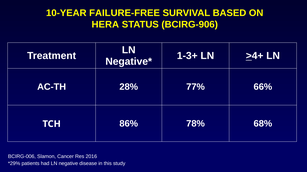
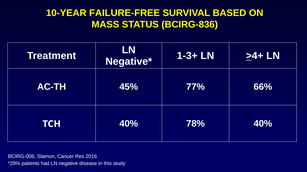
HERA: HERA -> MASS
BCIRG-906: BCIRG-906 -> BCIRG-836
28%: 28% -> 45%
TCH 86%: 86% -> 40%
78% 68%: 68% -> 40%
